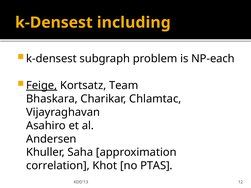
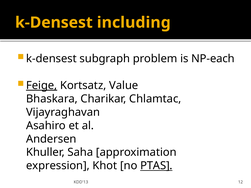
Team: Team -> Value
correlation: correlation -> expression
PTAS underline: none -> present
